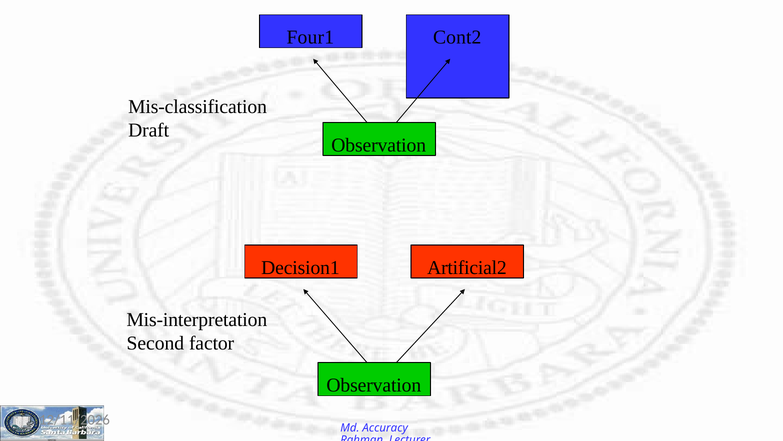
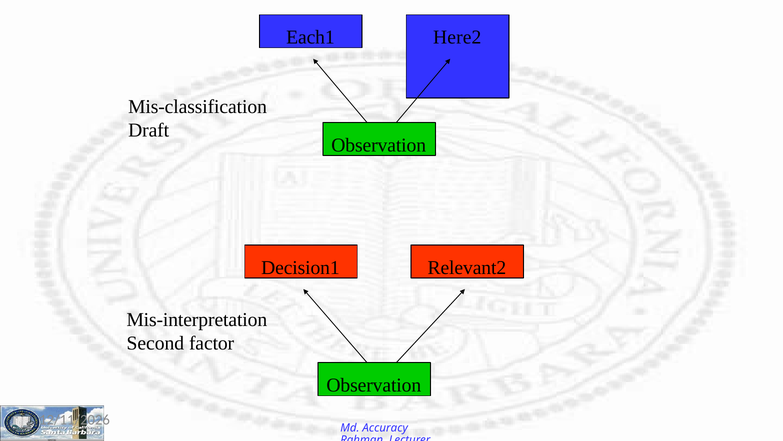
Four1: Four1 -> Each1
Cont2: Cont2 -> Here2
Artificial2: Artificial2 -> Relevant2
